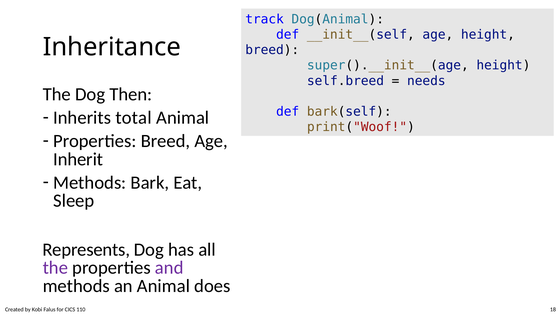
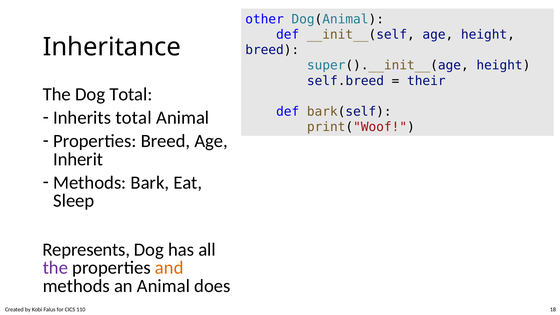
track: track -> other
needs: needs -> their
Dog Then: Then -> Total
and colour: purple -> orange
